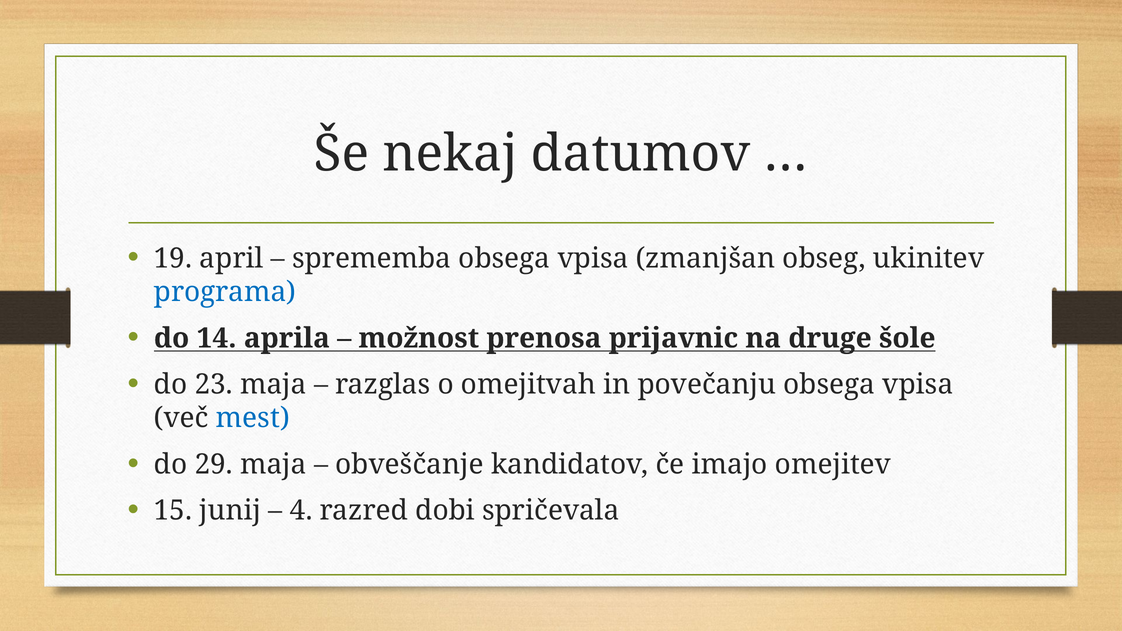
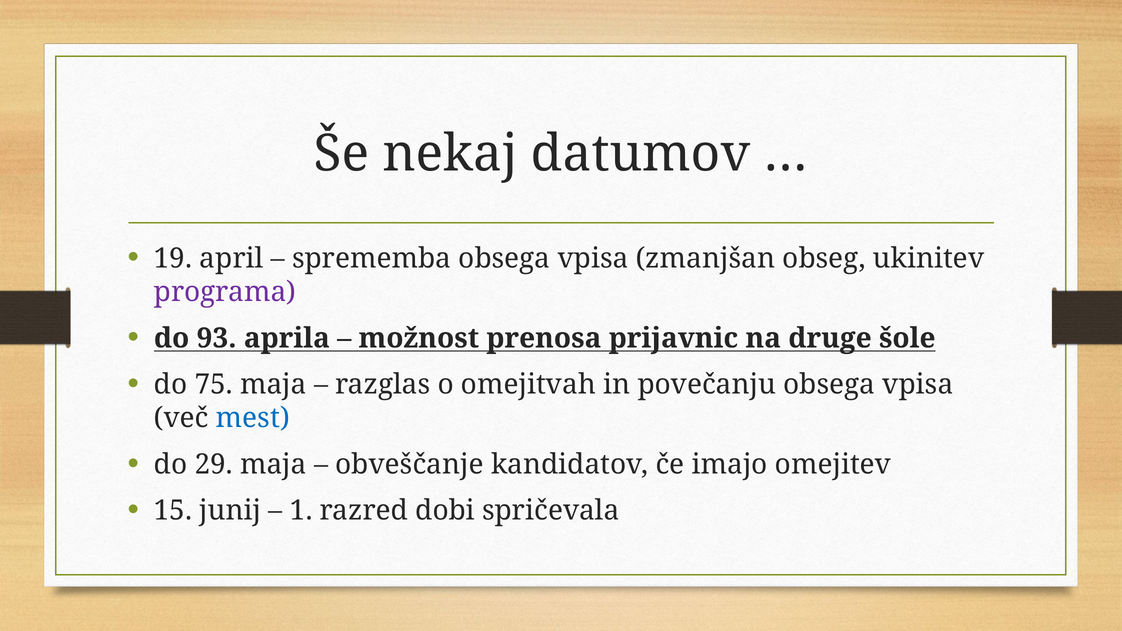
programa colour: blue -> purple
14: 14 -> 93
23: 23 -> 75
4: 4 -> 1
